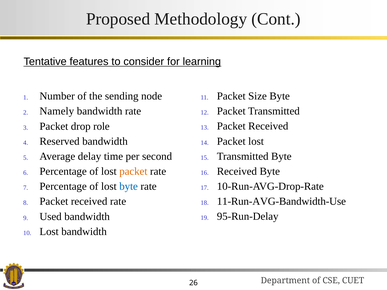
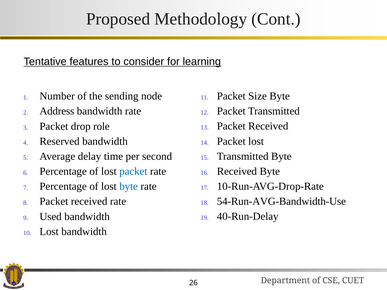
Namely: Namely -> Address
packet at (133, 171) colour: orange -> blue
11-Run-AVG-Bandwidth-Use: 11-Run-AVG-Bandwidth-Use -> 54-Run-AVG-Bandwidth-Use
95-Run-Delay: 95-Run-Delay -> 40-Run-Delay
